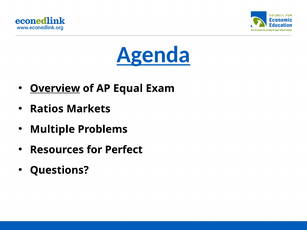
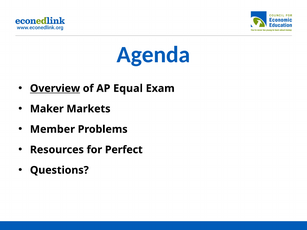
Agenda underline: present -> none
Ratios: Ratios -> Maker
Multiple: Multiple -> Member
